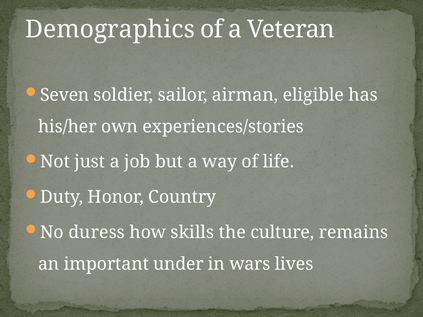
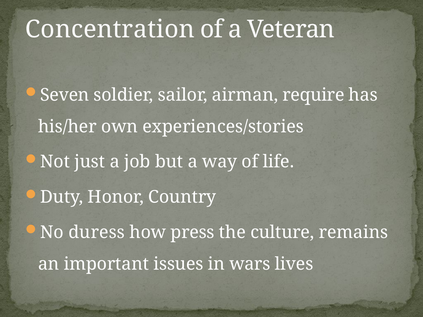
Demographics: Demographics -> Concentration
eligible: eligible -> require
skills: skills -> press
under: under -> issues
